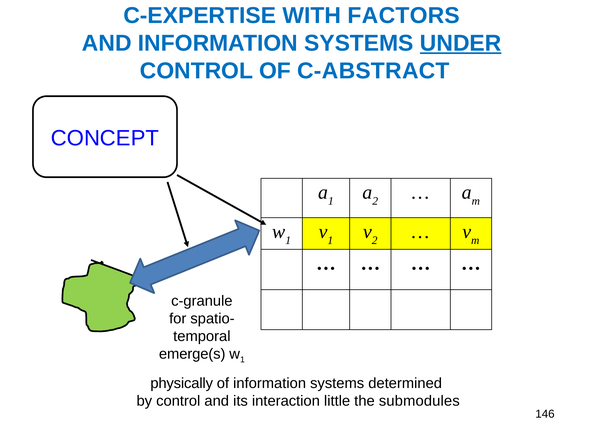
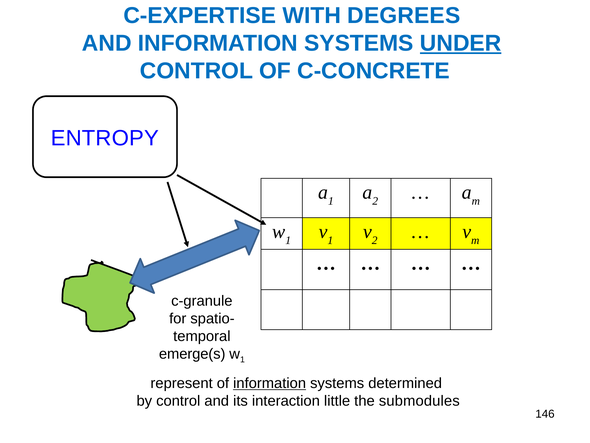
FACTORS: FACTORS -> DEGREES
C-ABSTRACT: C-ABSTRACT -> C-CONCRETE
CONCEPT: CONCEPT -> ENTROPY
physically: physically -> represent
information at (270, 383) underline: none -> present
